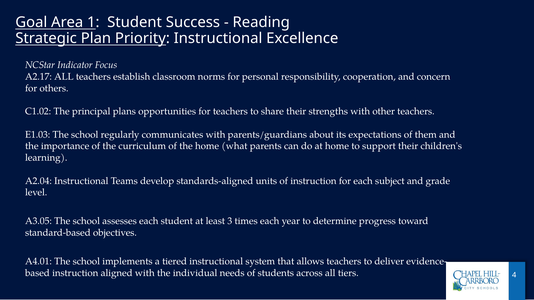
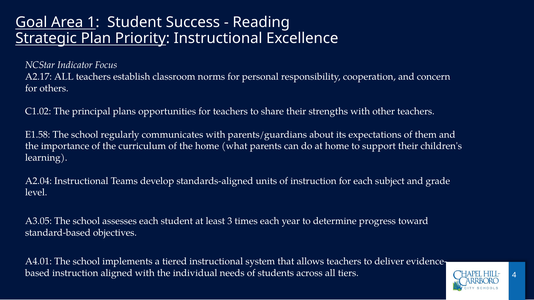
E1.03: E1.03 -> E1.58
